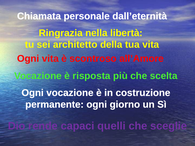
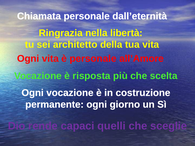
è scontroso: scontroso -> personale
